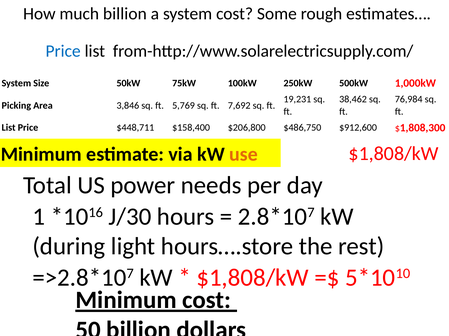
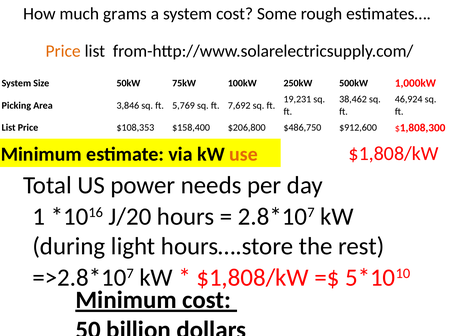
much billion: billion -> grams
Price at (63, 51) colour: blue -> orange
76,984: 76,984 -> 46,924
$448,711: $448,711 -> $108,353
J/30: J/30 -> J/20
